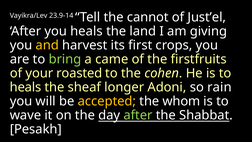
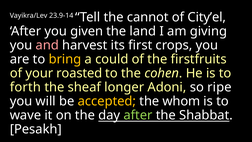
Just’el: Just’el -> City’el
you heals: heals -> given
and colour: yellow -> pink
bring colour: light green -> yellow
came: came -> could
heals at (26, 87): heals -> forth
rain: rain -> ripe
